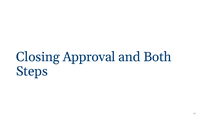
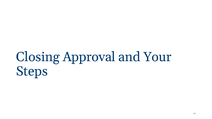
Both: Both -> Your
